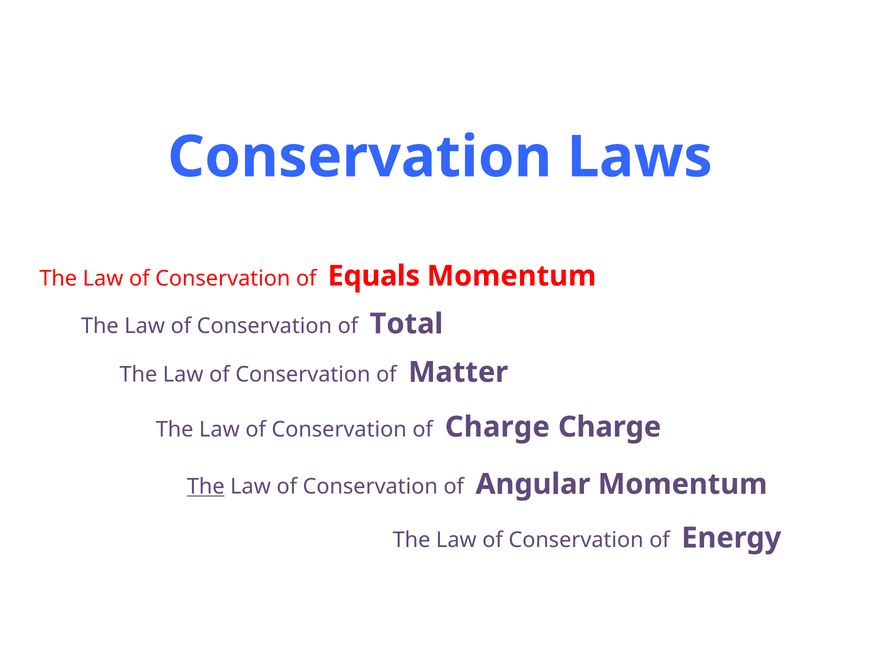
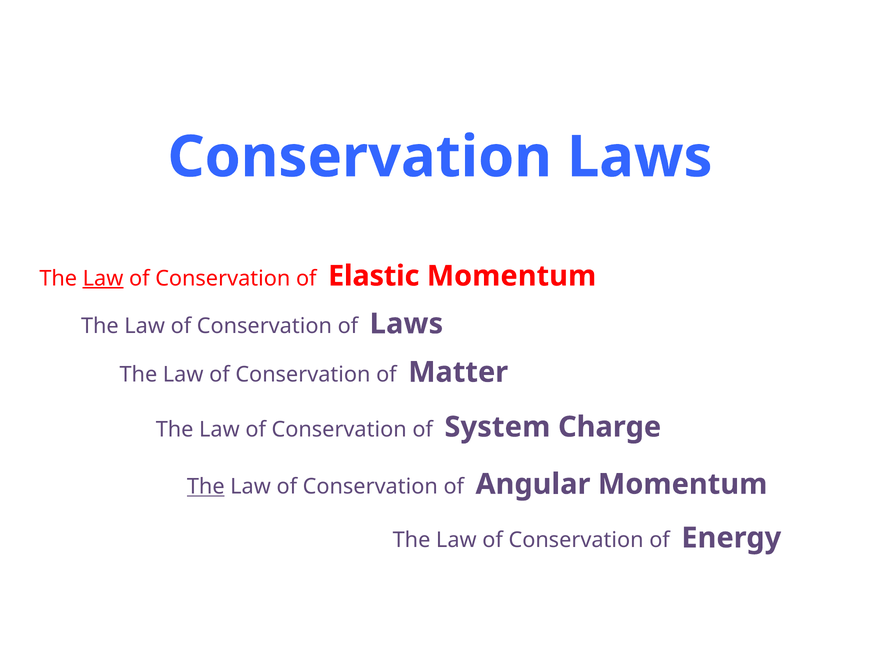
Law at (103, 278) underline: none -> present
Equals: Equals -> Elastic
of Total: Total -> Laws
of Charge: Charge -> System
